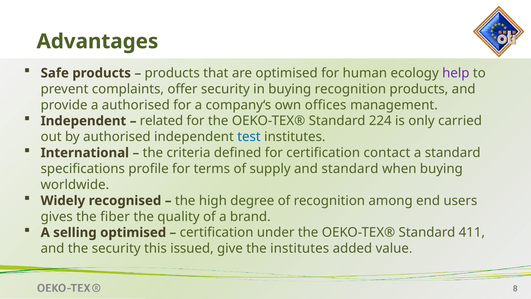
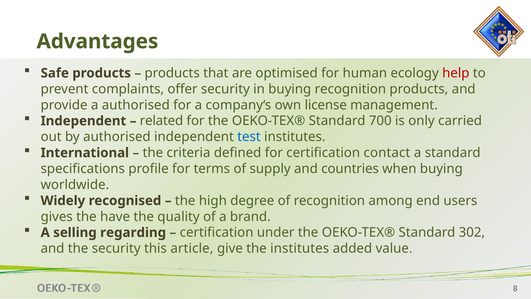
help colour: purple -> red
offices: offices -> license
224: 224 -> 700
and standard: standard -> countries
fiber: fiber -> have
selling optimised: optimised -> regarding
411: 411 -> 302
issued: issued -> article
